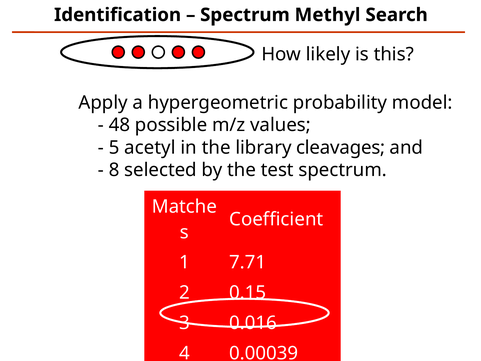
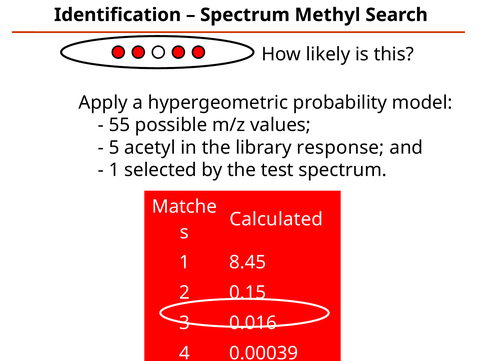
48: 48 -> 55
cleavages: cleavages -> response
8 at (114, 170): 8 -> 1
Coefficient: Coefficient -> Calculated
7.71: 7.71 -> 8.45
